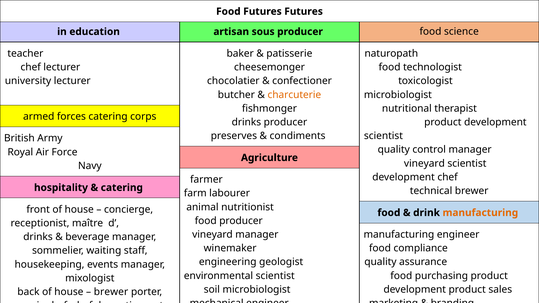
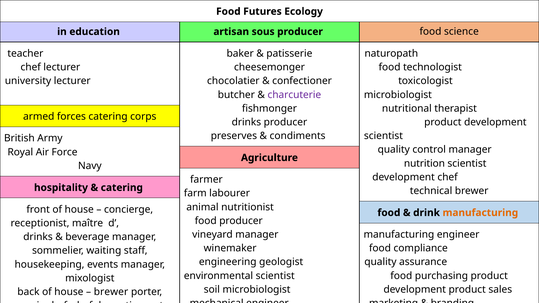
Futures Futures: Futures -> Ecology
charcuterie colour: orange -> purple
vineyard at (424, 164): vineyard -> nutrition
